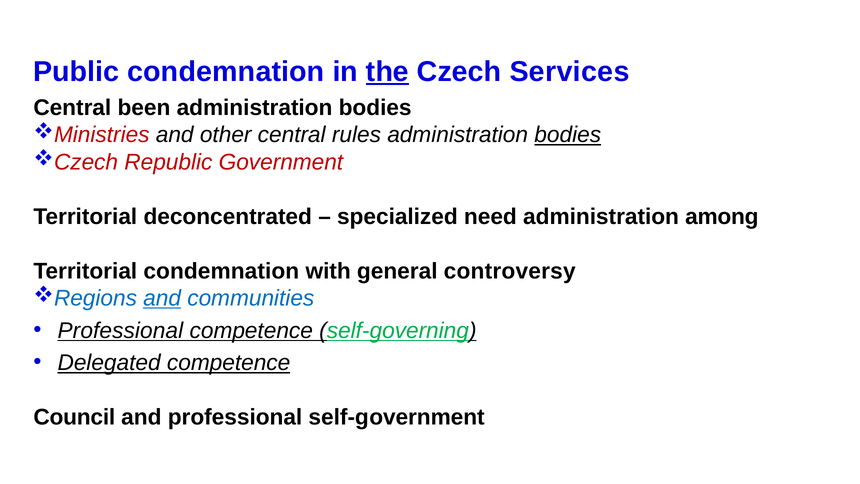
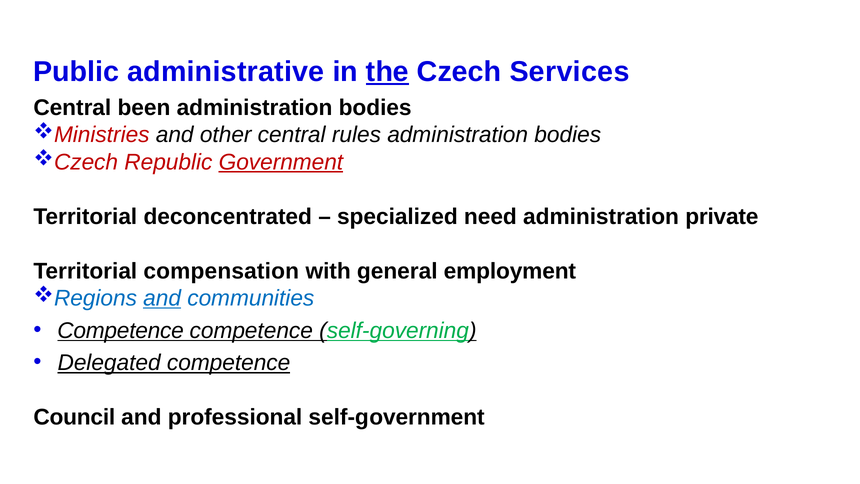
Public condemnation: condemnation -> administrative
bodies at (568, 135) underline: present -> none
Government underline: none -> present
among: among -> private
Territorial condemnation: condemnation -> compensation
controversy: controversy -> employment
Professional at (120, 330): Professional -> Competence
